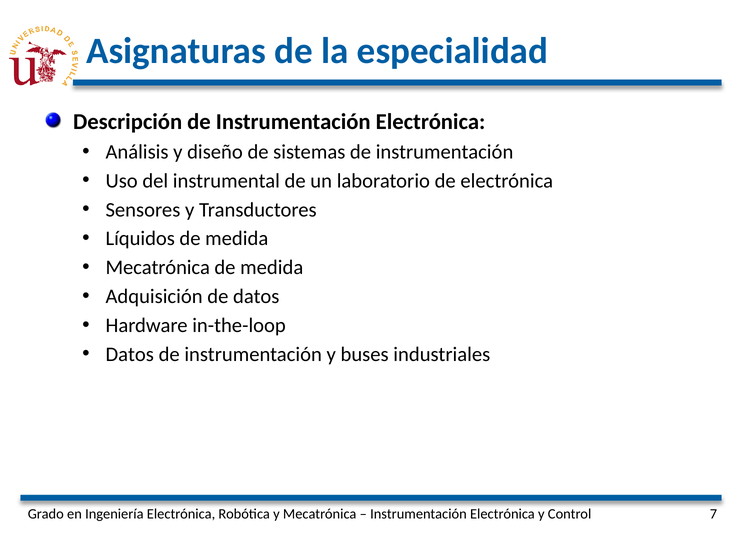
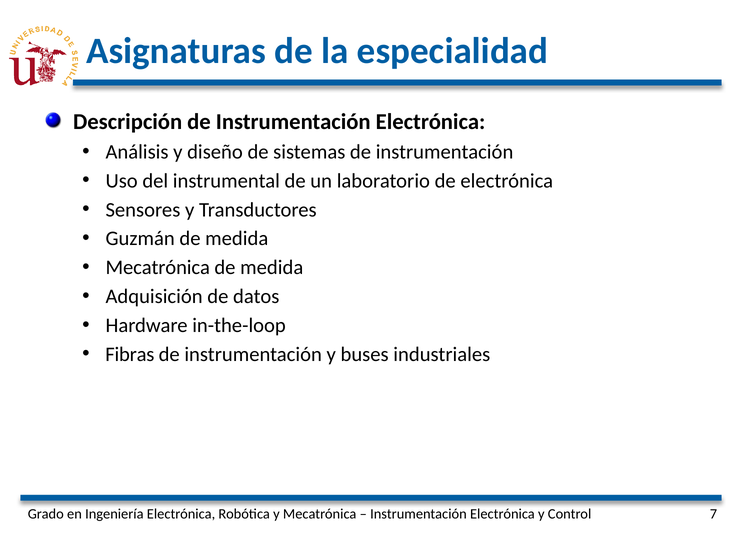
Líquidos: Líquidos -> Guzmán
Datos at (130, 354): Datos -> Fibras
